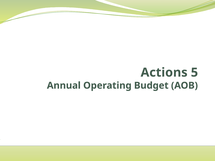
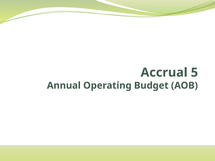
Actions: Actions -> Accrual
